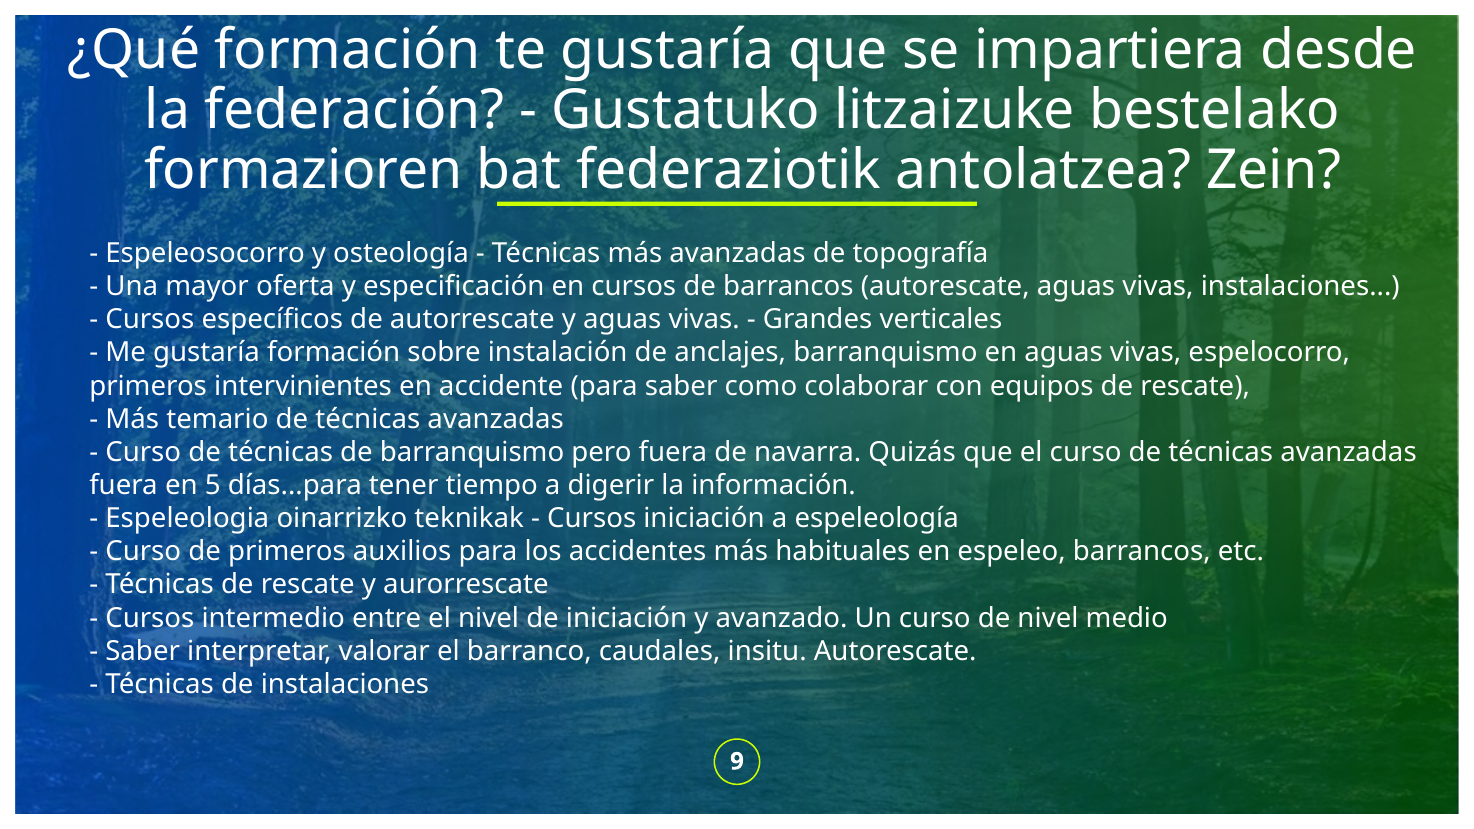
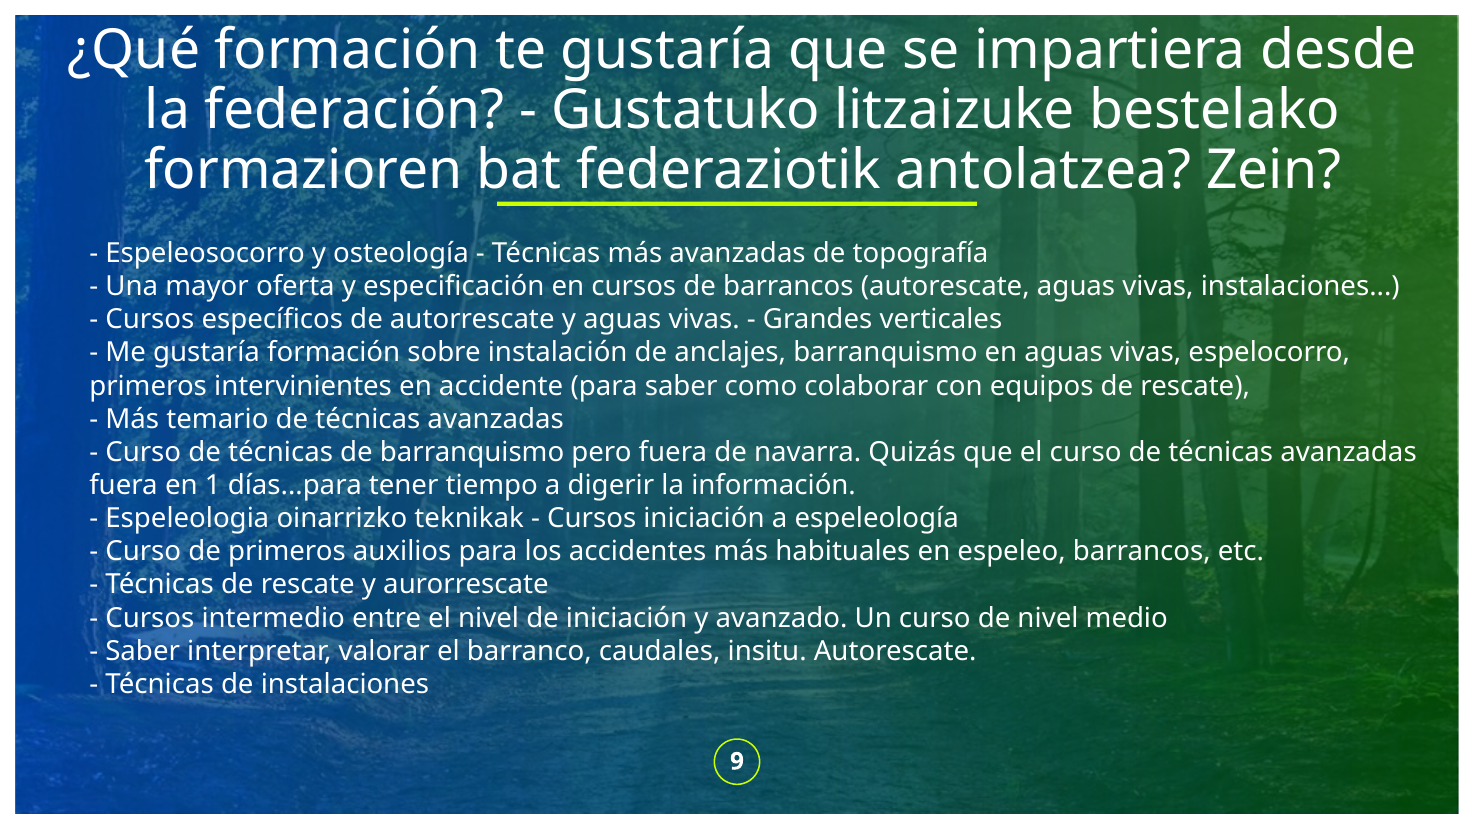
5: 5 -> 1
